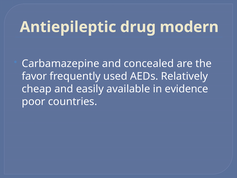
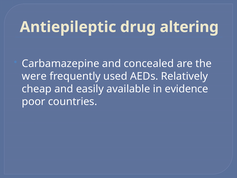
modern: modern -> altering
favor: favor -> were
